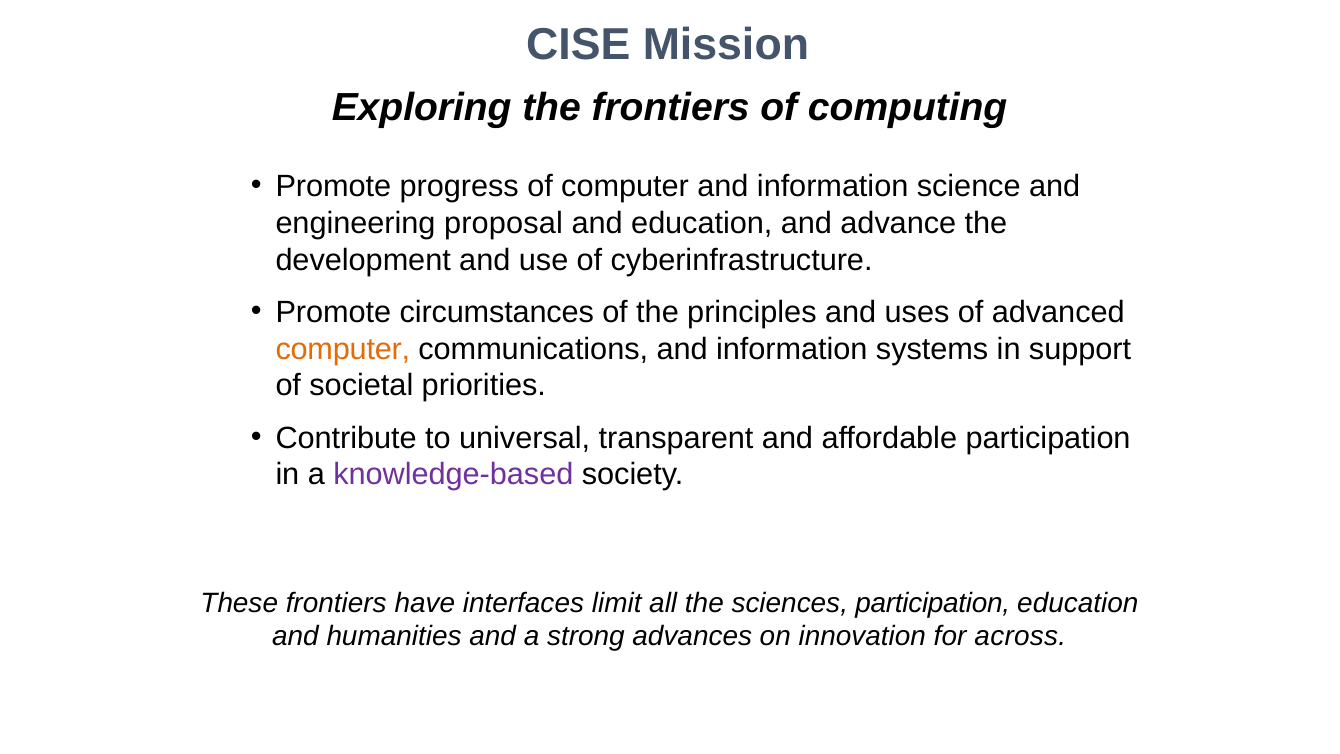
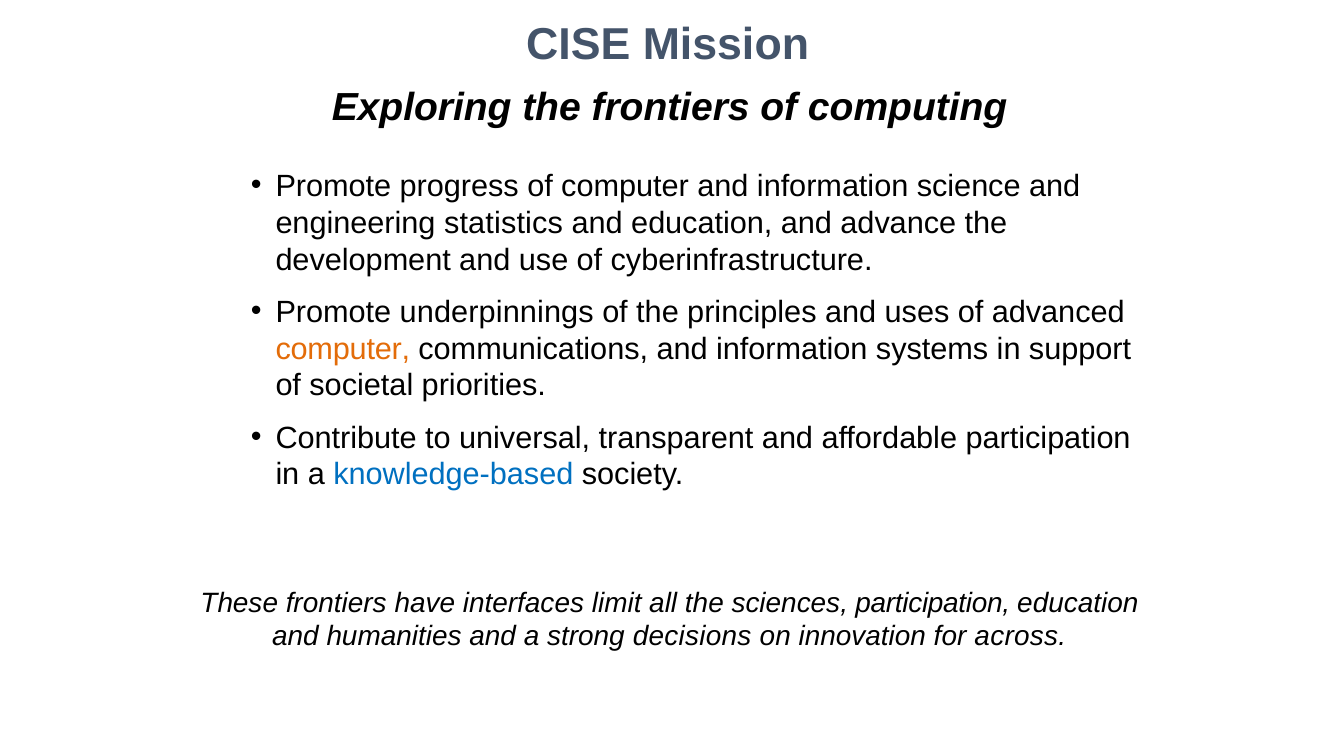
proposal: proposal -> statistics
circumstances: circumstances -> underpinnings
knowledge-based colour: purple -> blue
advances: advances -> decisions
